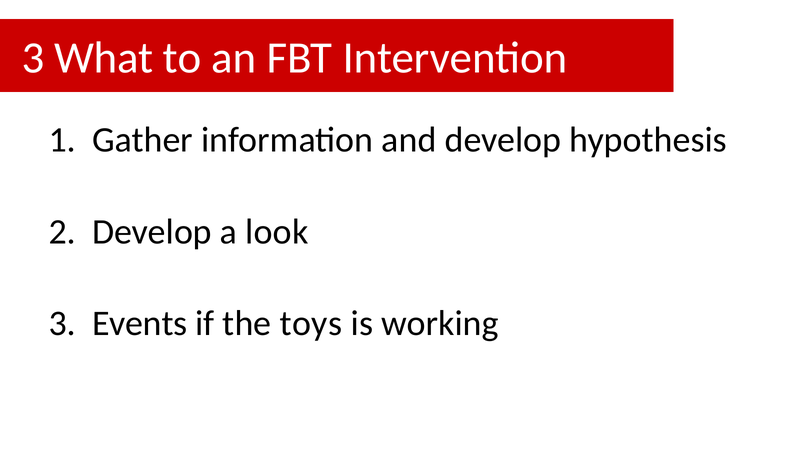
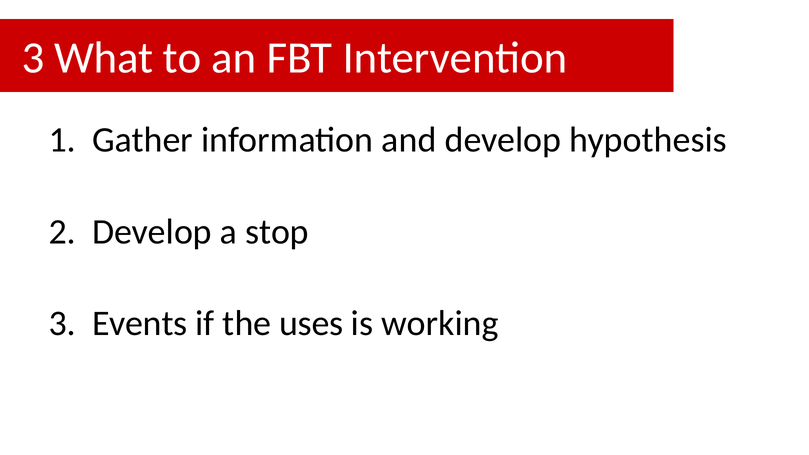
look: look -> stop
toys: toys -> uses
